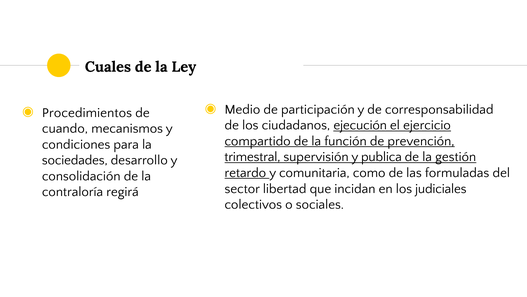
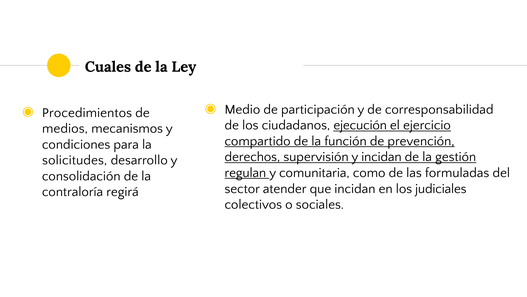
cuando: cuando -> medios
trimestral: trimestral -> derechos
y publica: publica -> incidan
sociedades: sociedades -> solicitudes
retardo: retardo -> regulan
libertad: libertad -> atender
